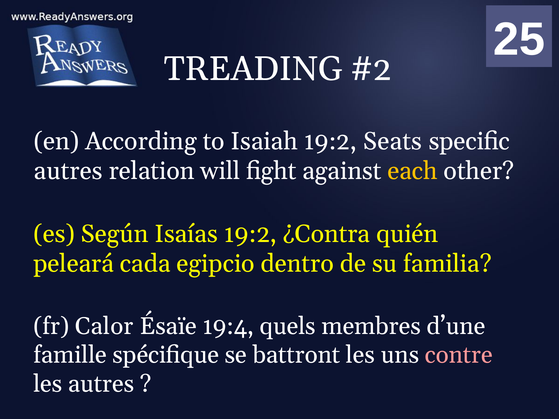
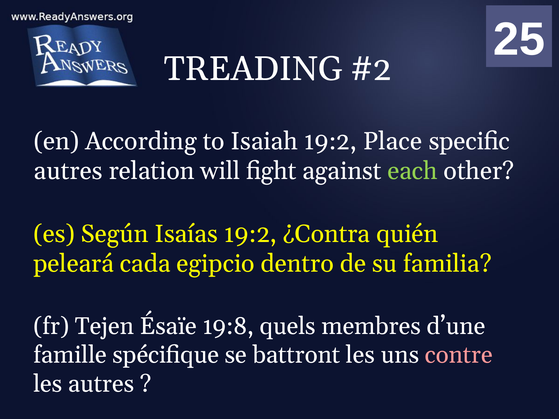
Seats: Seats -> Place
each colour: yellow -> light green
Calor: Calor -> Tejen
19:4: 19:4 -> 19:8
